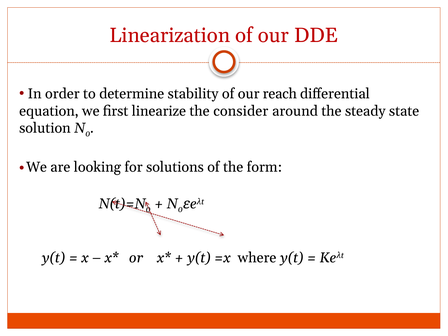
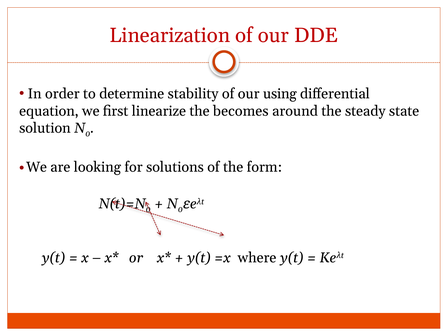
reach: reach -> using
consider: consider -> becomes
